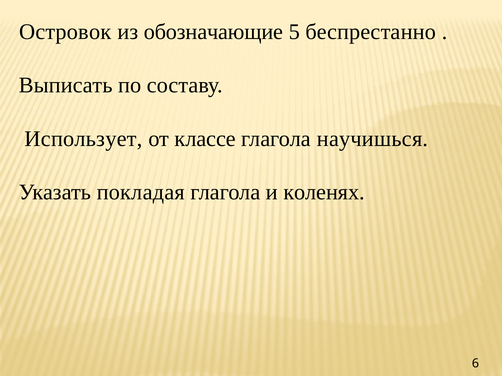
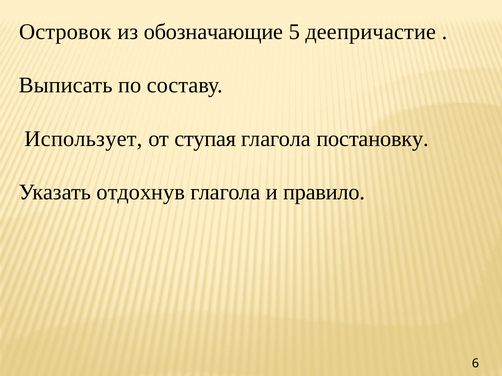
беспрестанно: беспрестанно -> деепричастие
классе: классе -> ступая
научишься: научишься -> постановку
покладая: покладая -> отдохнув
коленях: коленях -> правило
